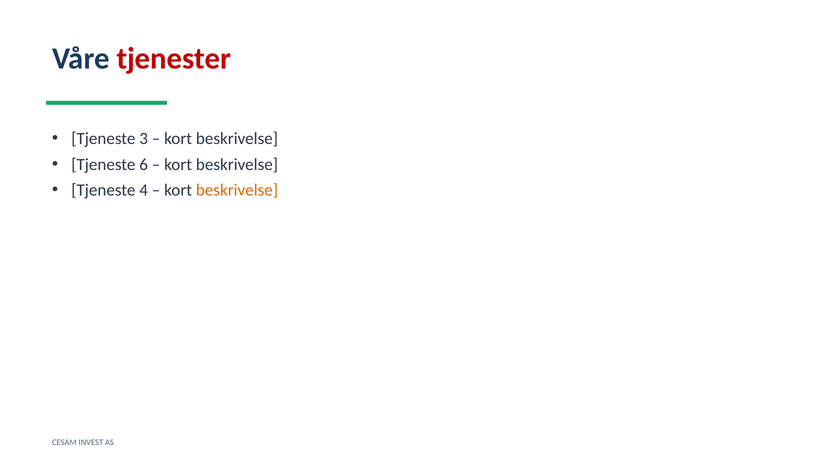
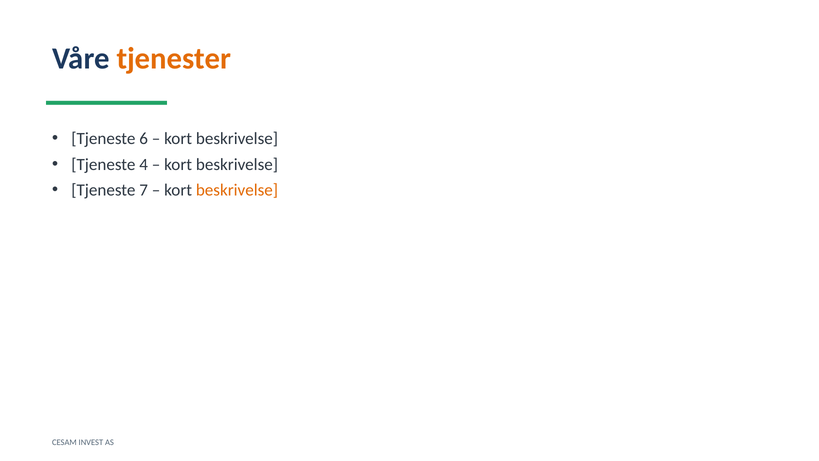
tjenester colour: red -> orange
3: 3 -> 6
6: 6 -> 4
4: 4 -> 7
